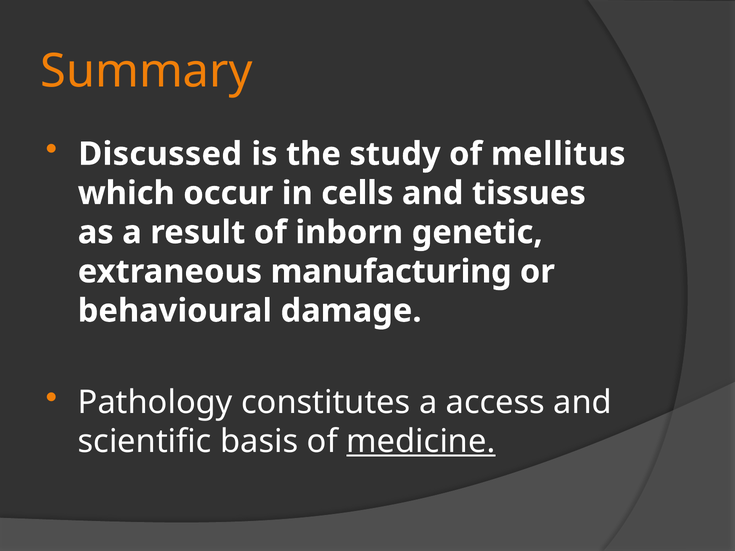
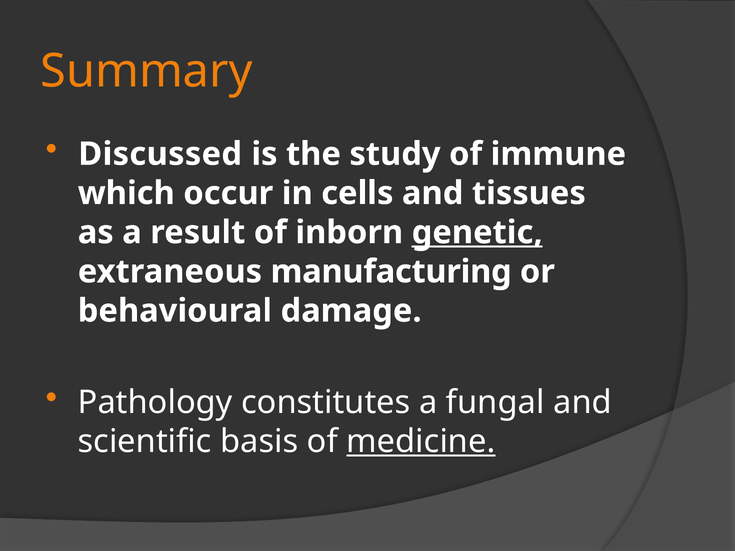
mellitus: mellitus -> immune
genetic underline: none -> present
access: access -> fungal
